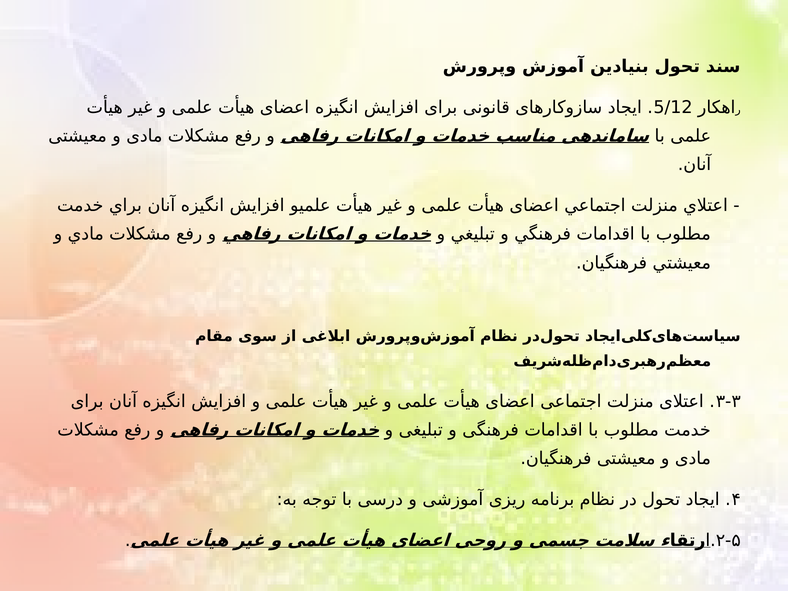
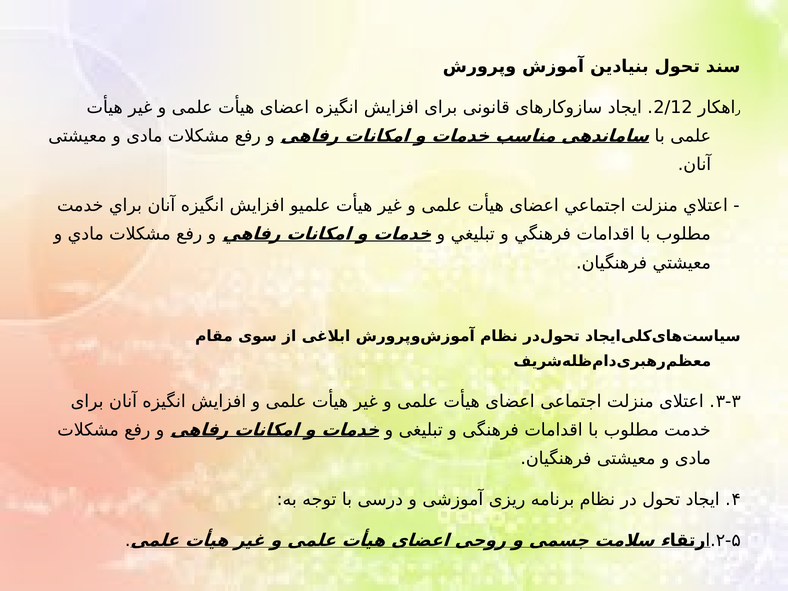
5/12: 5/12 -> 2/12
